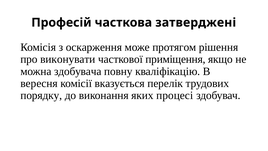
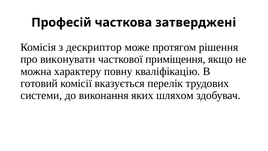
оскарження: оскарження -> дескриптор
здобувача: здобувача -> характеру
вересня: вересня -> готовий
порядку: порядку -> системи
процесі: процесі -> шляхом
